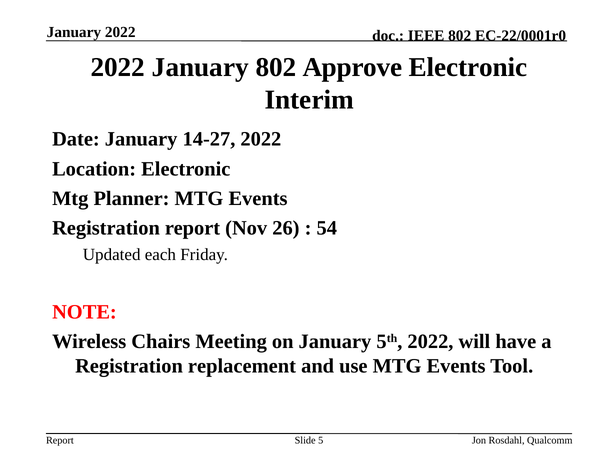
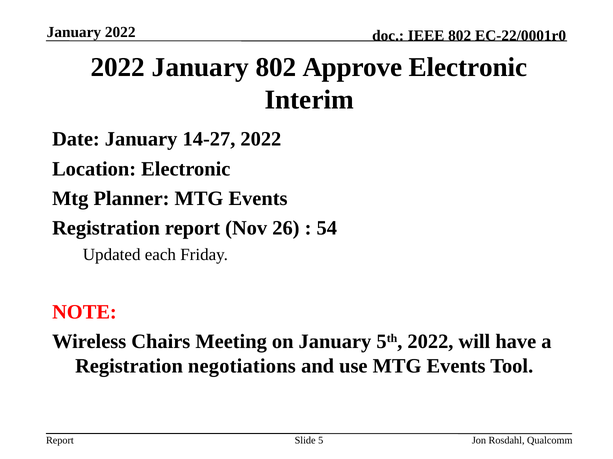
replacement: replacement -> negotiations
